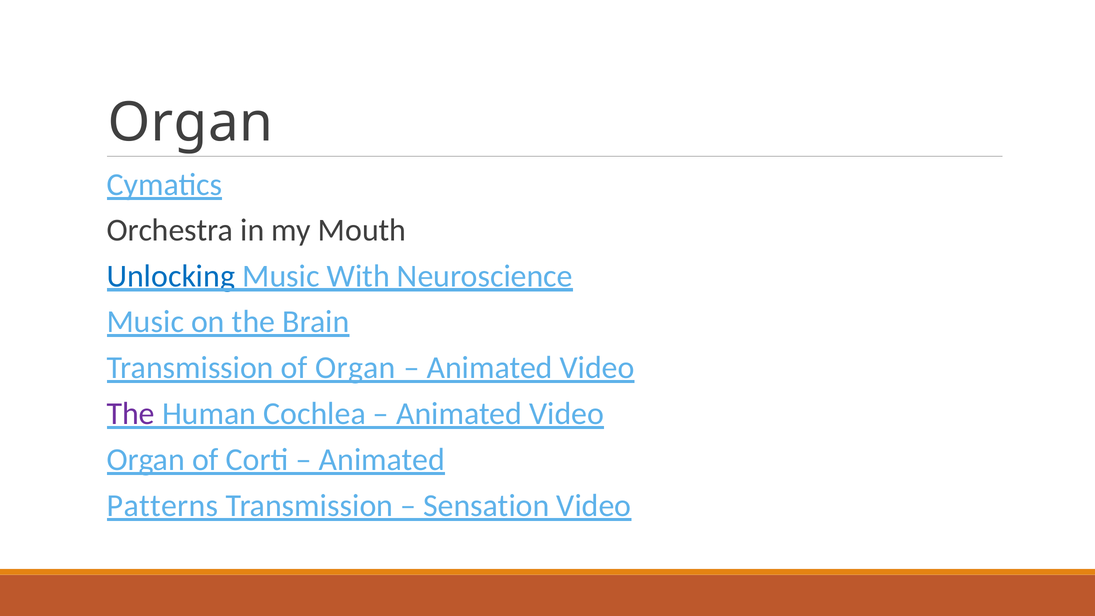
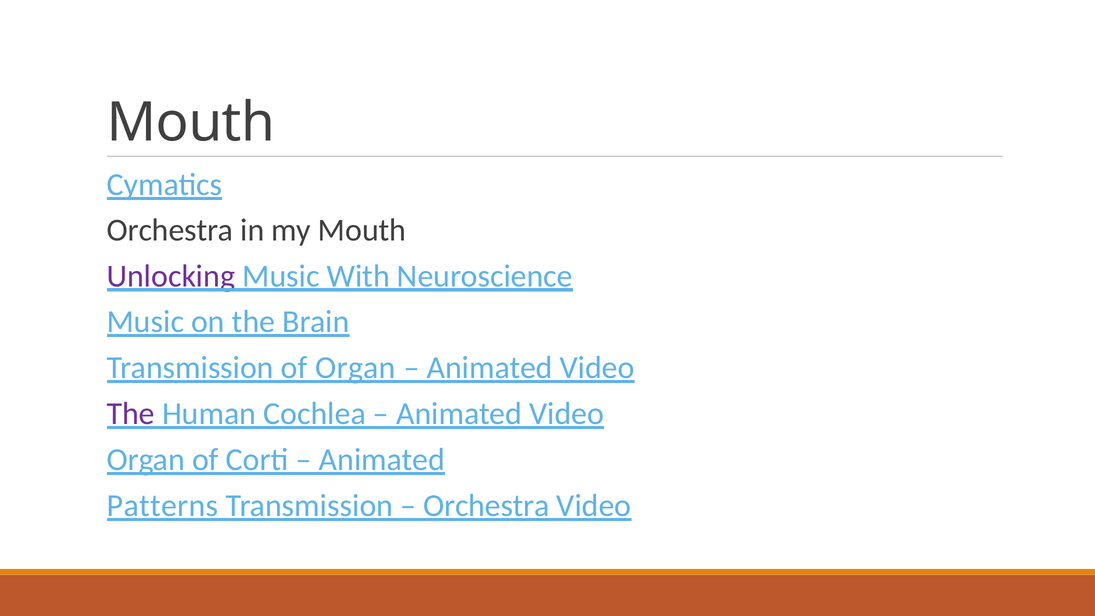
Organ at (190, 123): Organ -> Mouth
Unlocking colour: blue -> purple
Sensation at (486, 506): Sensation -> Orchestra
